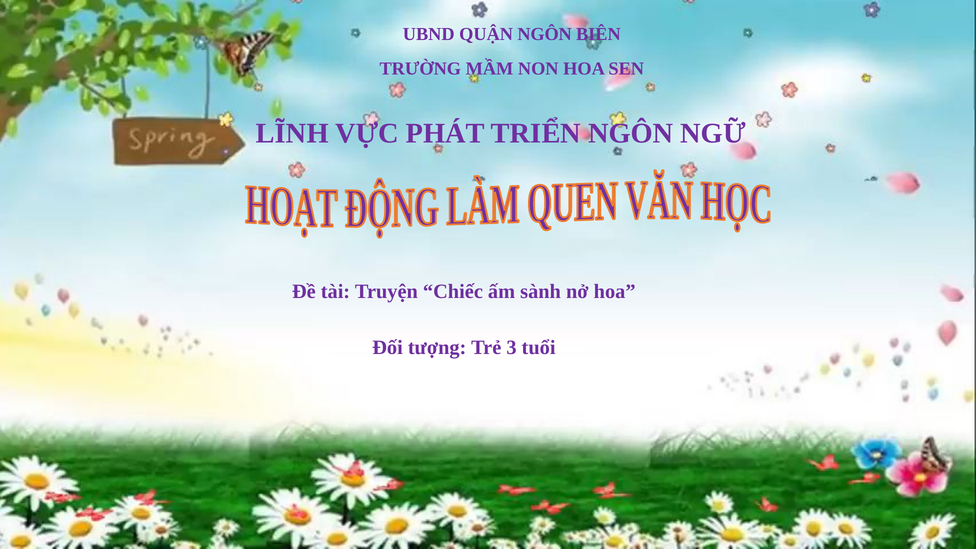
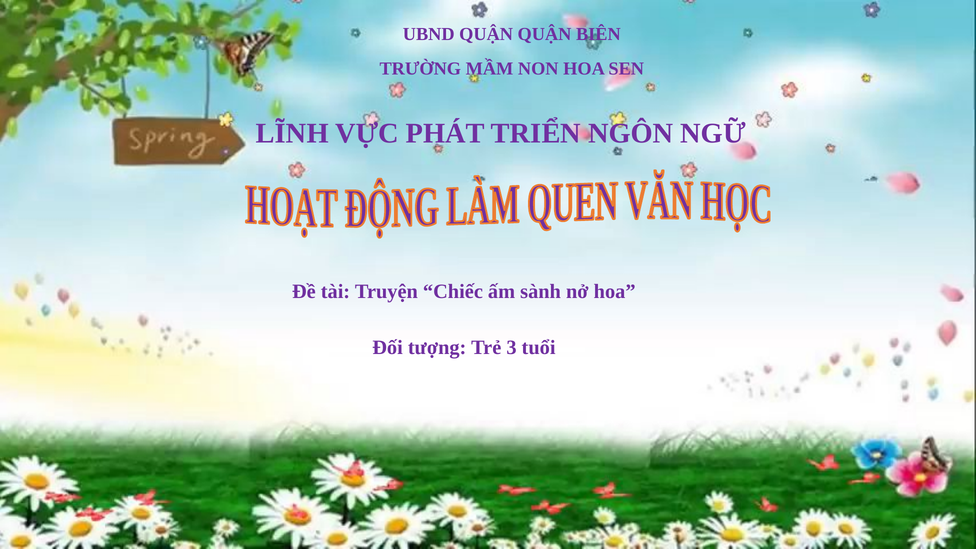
QUẬN NGÔN: NGÔN -> QUẬN
